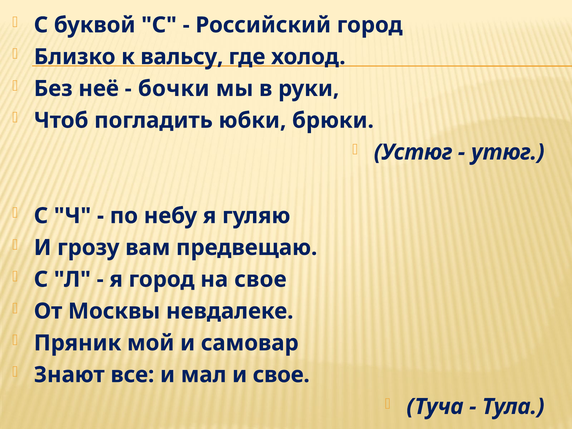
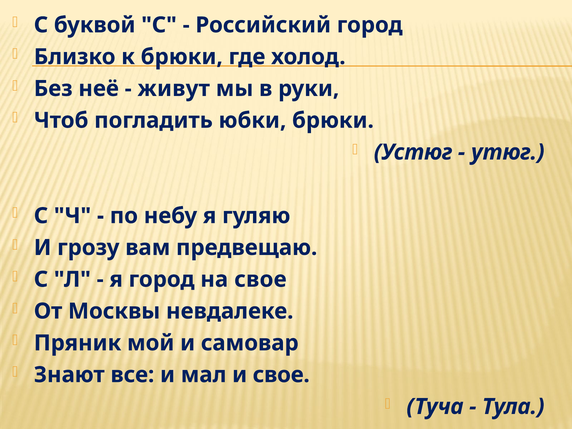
к вальсу: вальсу -> брюки
бочки: бочки -> живут
